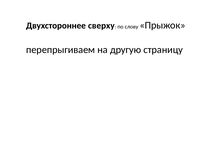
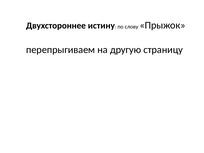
сверху: сверху -> истину
